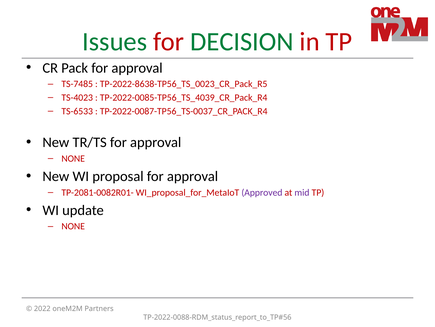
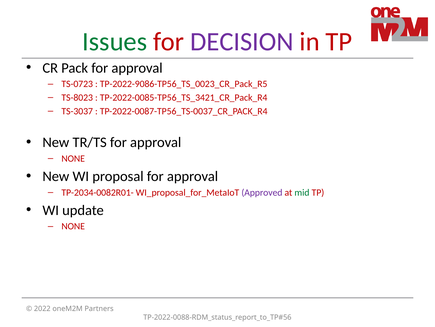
DECISION colour: green -> purple
TS-7485: TS-7485 -> TS-0723
TP-2022-8638-TP56_TS_0023_CR_Pack_R5: TP-2022-8638-TP56_TS_0023_CR_Pack_R5 -> TP-2022-9086-TP56_TS_0023_CR_Pack_R5
TS-4023: TS-4023 -> TS-8023
TP-2022-0085-TP56_TS_4039_CR_Pack_R4: TP-2022-0085-TP56_TS_4039_CR_Pack_R4 -> TP-2022-0085-TP56_TS_3421_CR_Pack_R4
TS-6533: TS-6533 -> TS-3037
TP-2081-0082R01-: TP-2081-0082R01- -> TP-2034-0082R01-
mid colour: purple -> green
